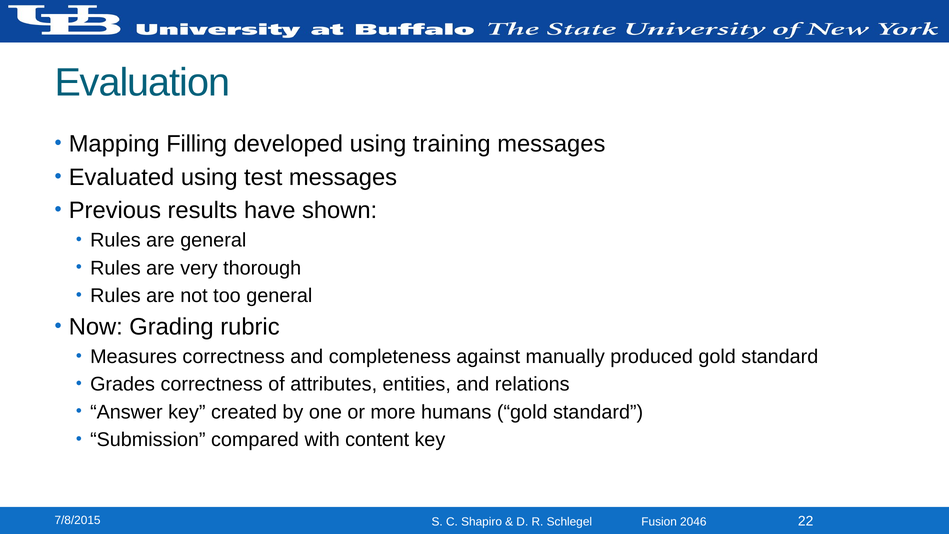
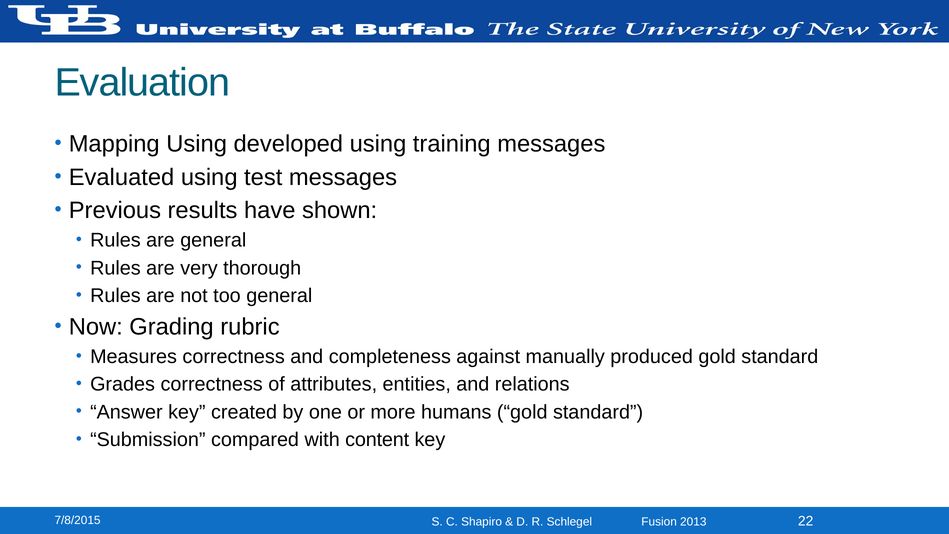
Mapping Filling: Filling -> Using
2046: 2046 -> 2013
